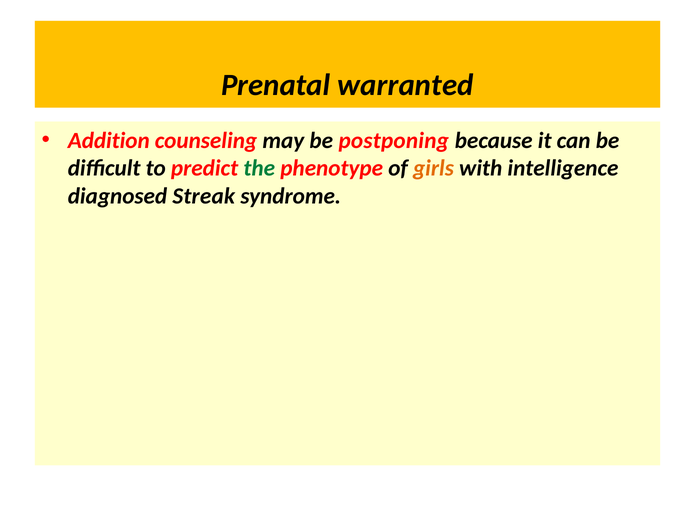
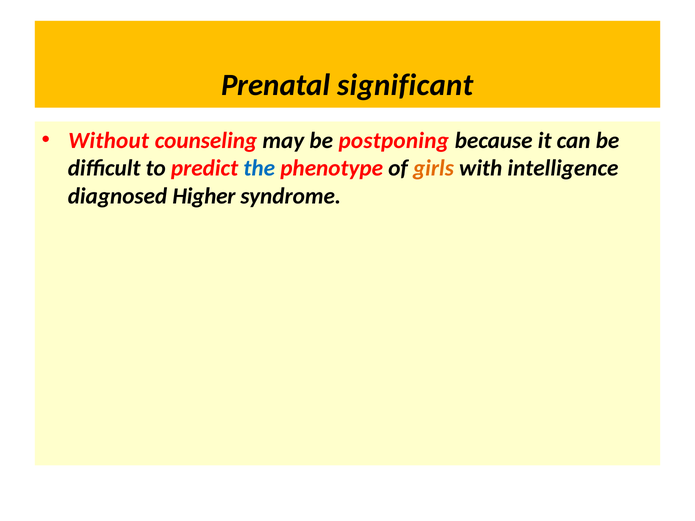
warranted: warranted -> significant
Addition: Addition -> Without
the colour: green -> blue
Streak: Streak -> Higher
